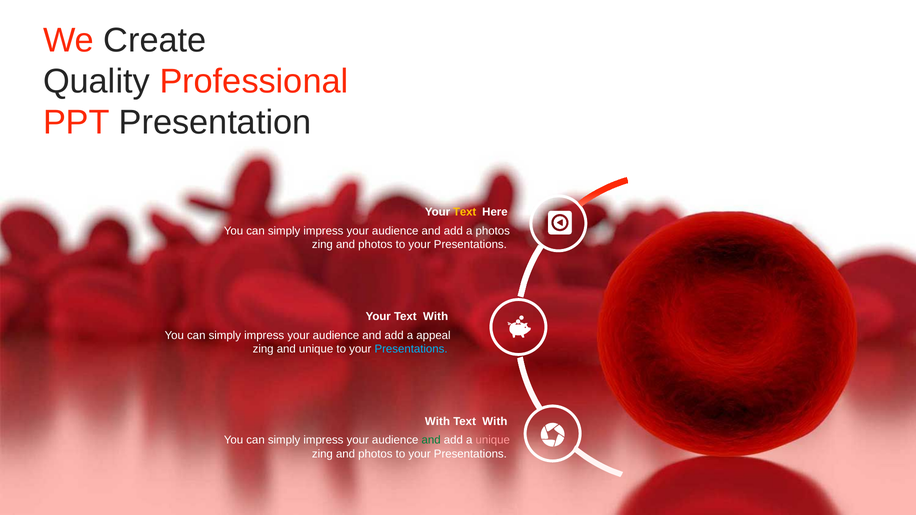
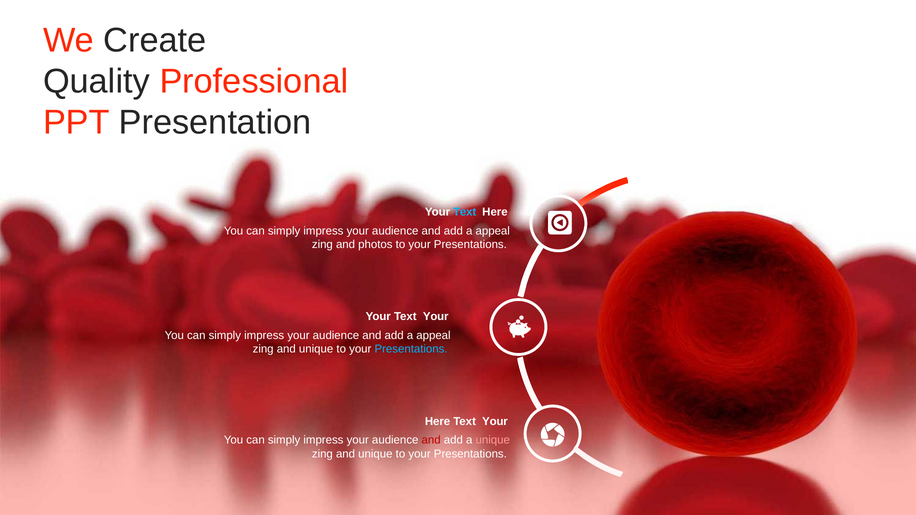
Text at (465, 212) colour: yellow -> light blue
photos at (493, 231): photos -> appeal
Your Text With: With -> Your
With at (437, 421): With -> Here
With at (495, 421): With -> Your
and at (431, 440) colour: green -> red
photos at (375, 454): photos -> unique
